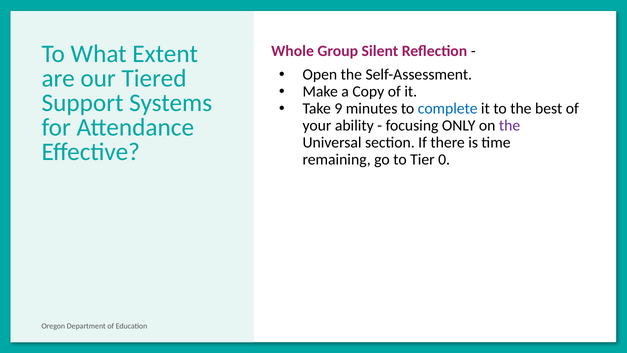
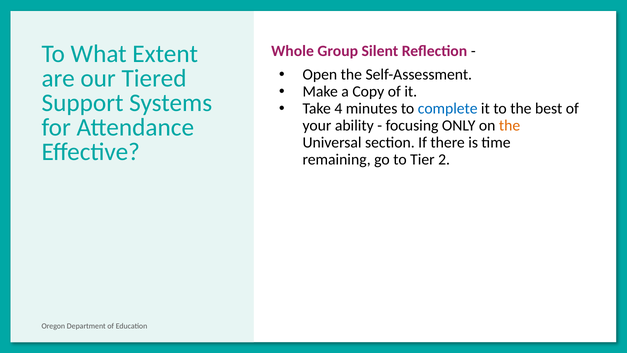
9: 9 -> 4
the at (510, 126) colour: purple -> orange
0: 0 -> 2
